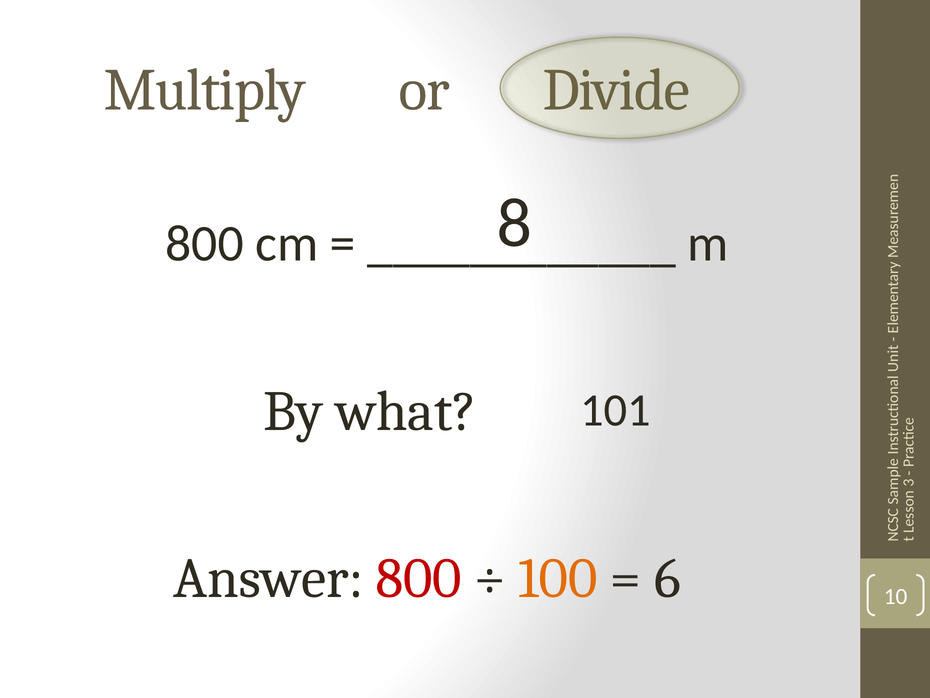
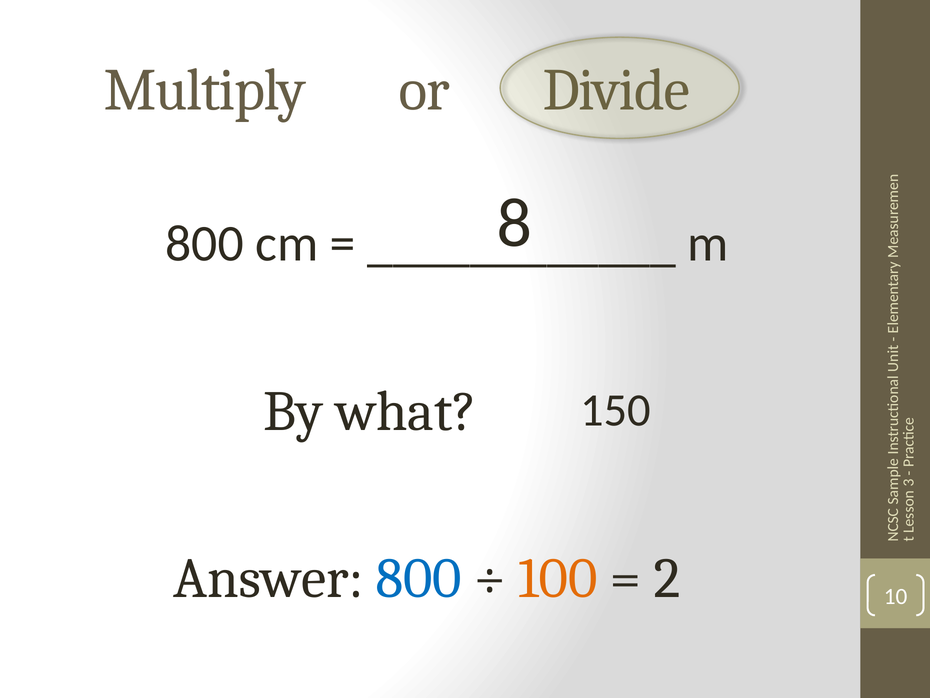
101: 101 -> 150
800 at (419, 578) colour: red -> blue
6: 6 -> 2
